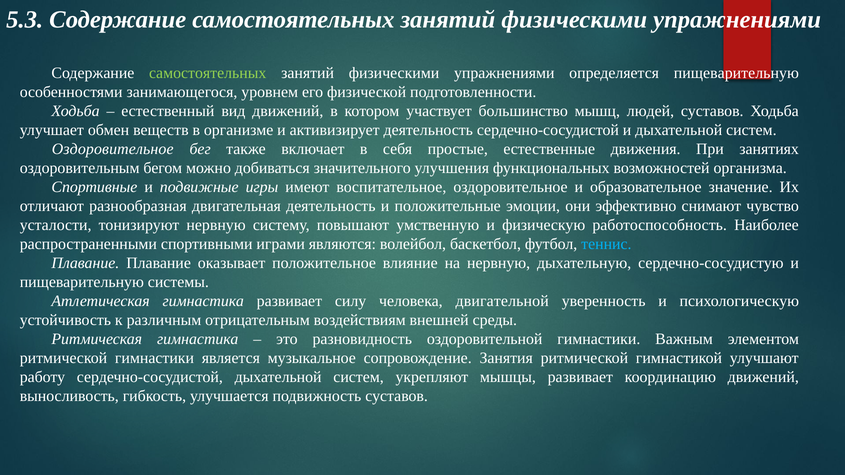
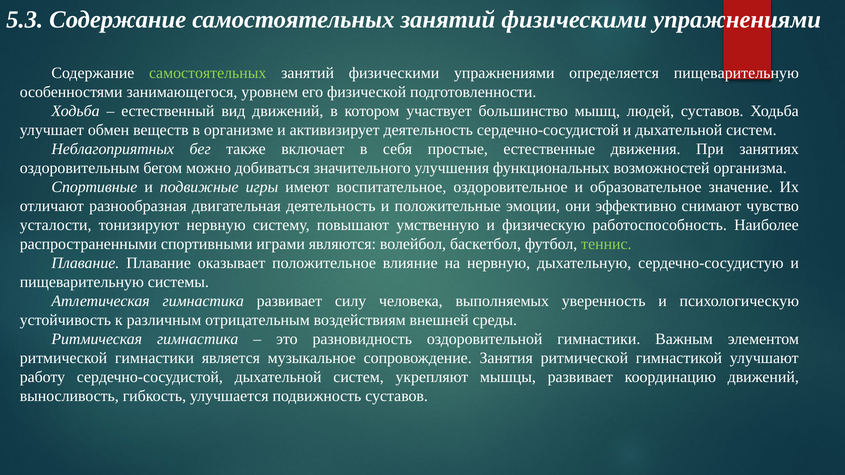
Оздоровительное at (113, 149): Оздоровительное -> Неблагоприятных
теннис colour: light blue -> light green
двигательной: двигательной -> выполняемых
